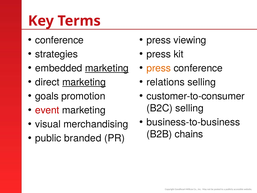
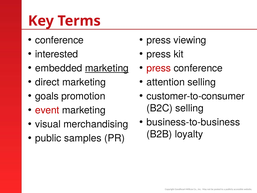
strategies: strategies -> interested
press at (159, 68) colour: orange -> red
marketing at (84, 82) underline: present -> none
relations: relations -> attention
chains: chains -> loyalty
branded: branded -> samples
